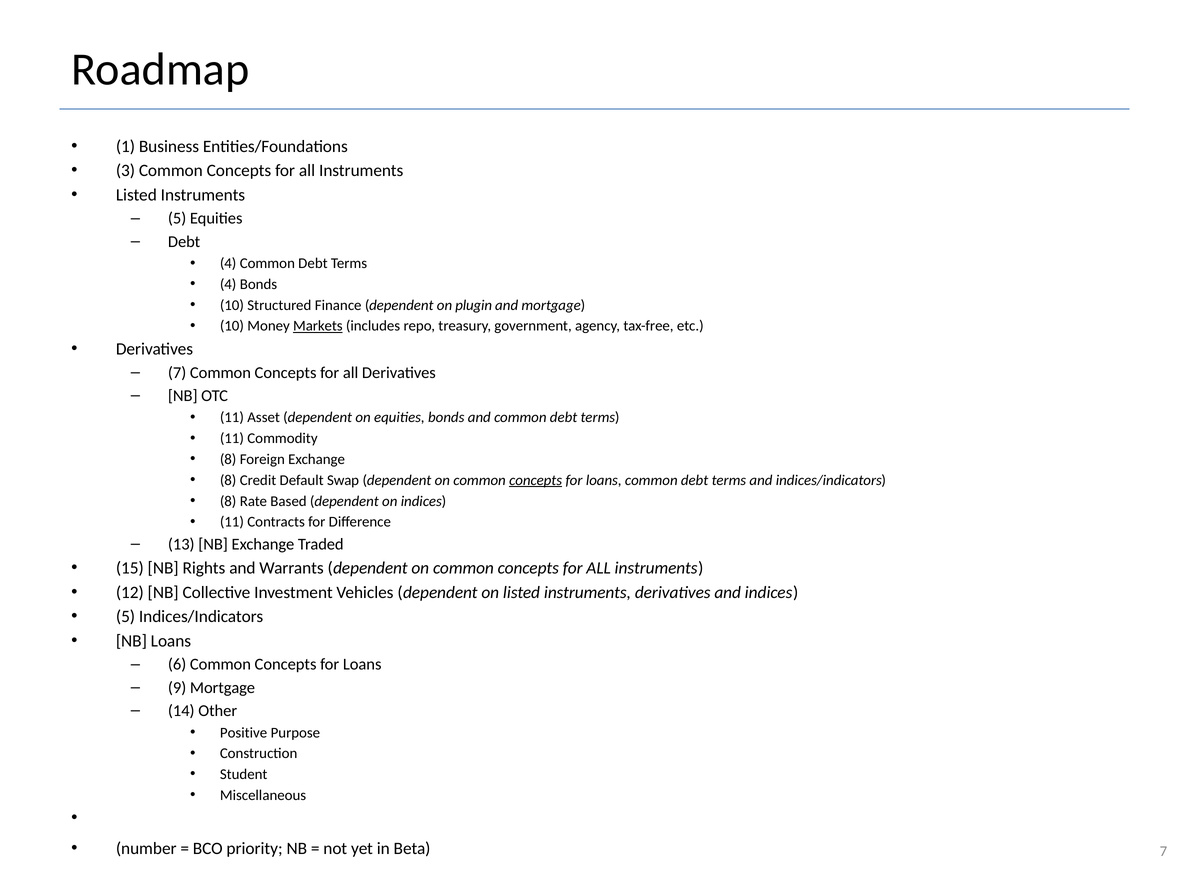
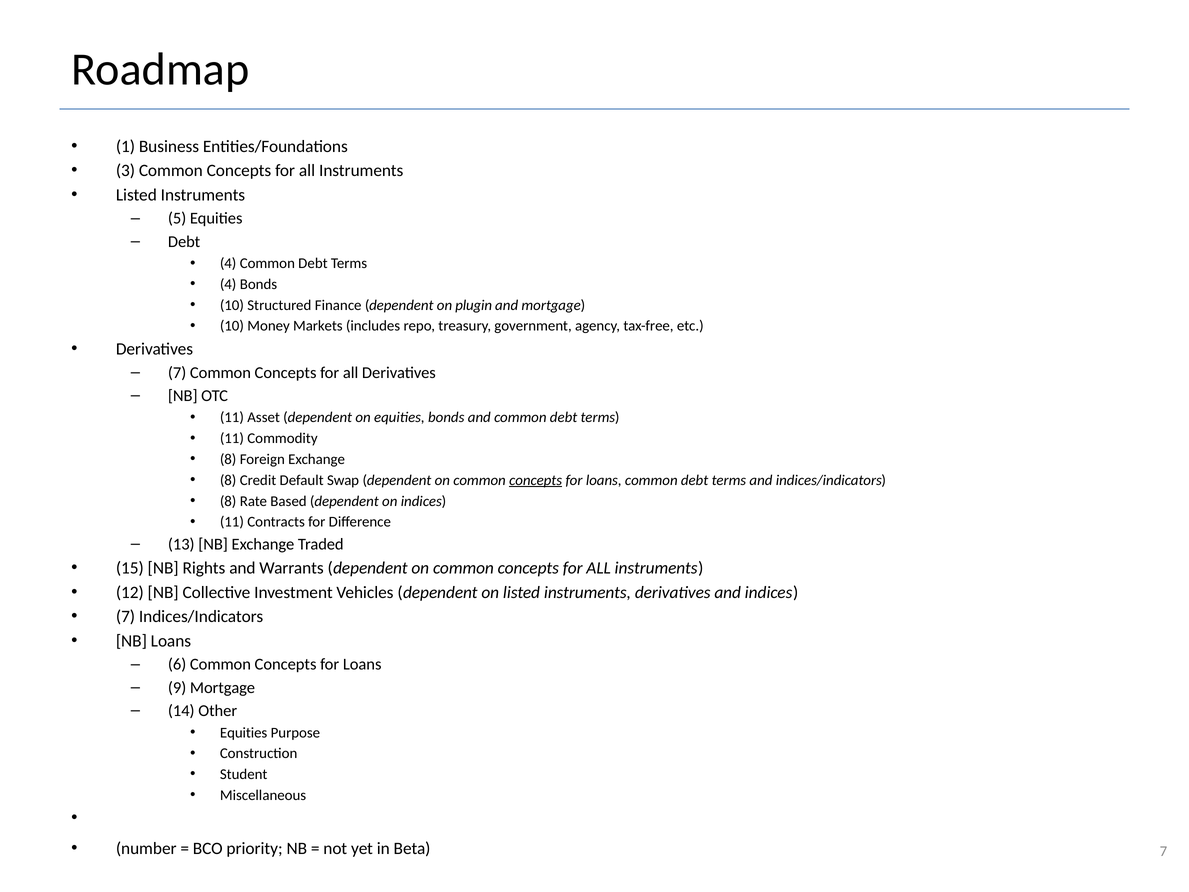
Markets underline: present -> none
5 at (126, 616): 5 -> 7
Positive at (244, 732): Positive -> Equities
